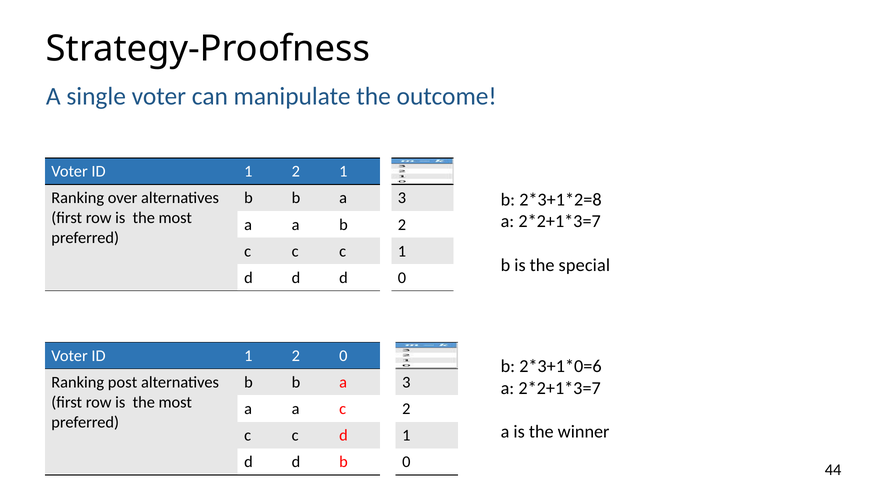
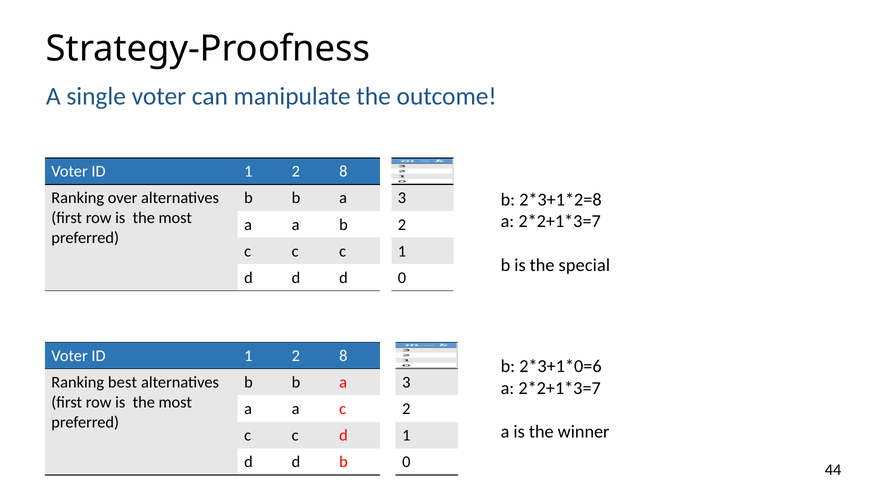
1 at (343, 172): 1 -> 8
0 at (343, 356): 0 -> 8
post: post -> best
